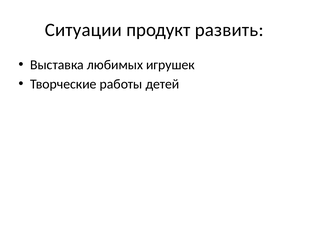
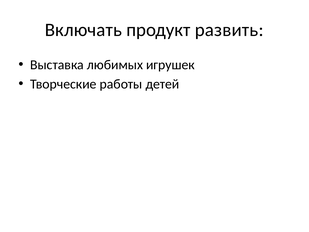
Ситуации: Ситуации -> Включать
